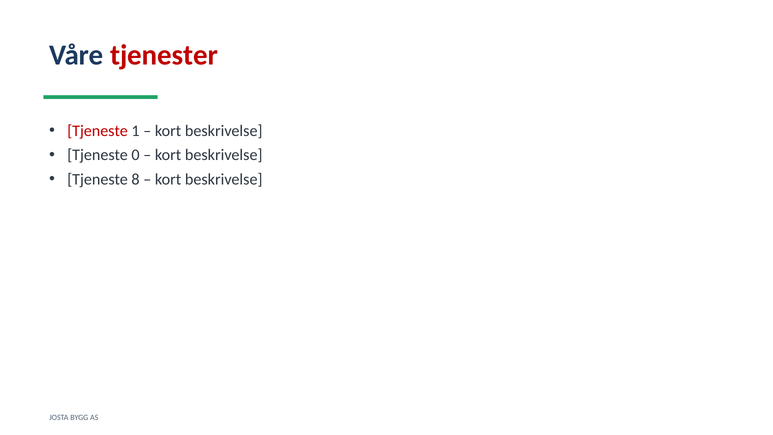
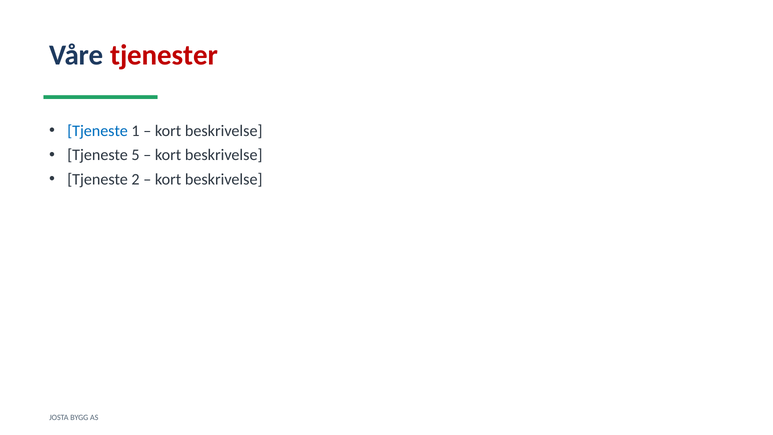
Tjeneste at (98, 131) colour: red -> blue
0: 0 -> 5
8: 8 -> 2
